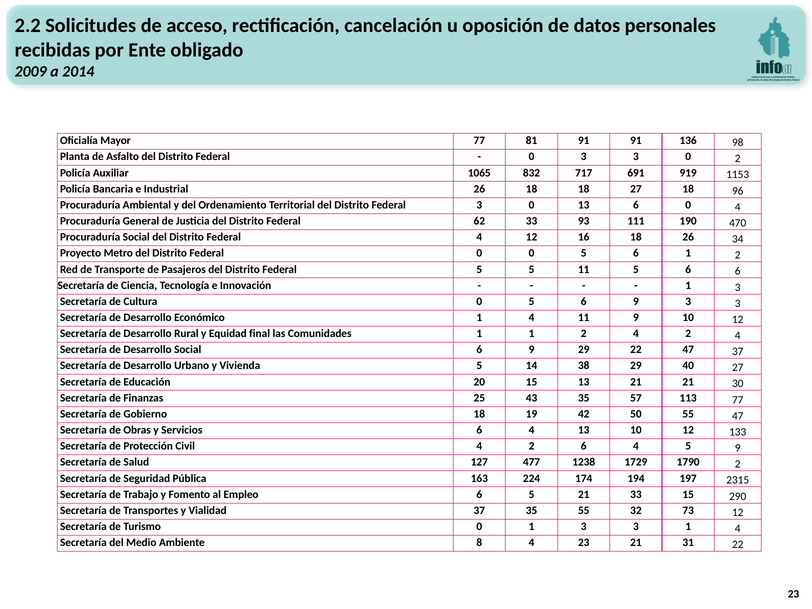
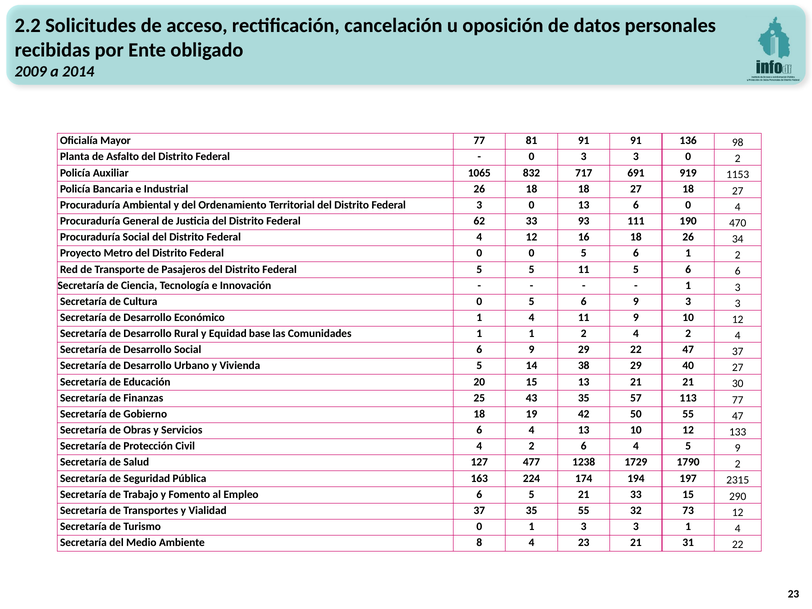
27 18 96: 96 -> 27
final: final -> base
